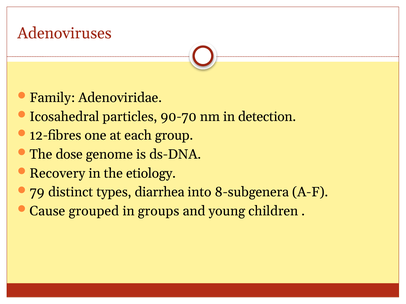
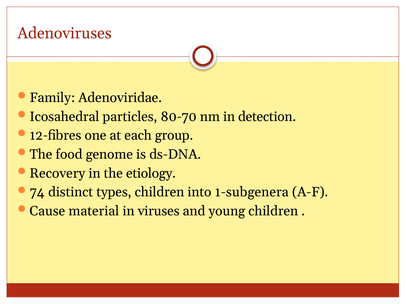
90-70: 90-70 -> 80-70
dose: dose -> food
79: 79 -> 74
types diarrhea: diarrhea -> children
8-subgenera: 8-subgenera -> 1-subgenera
grouped: grouped -> material
groups: groups -> viruses
